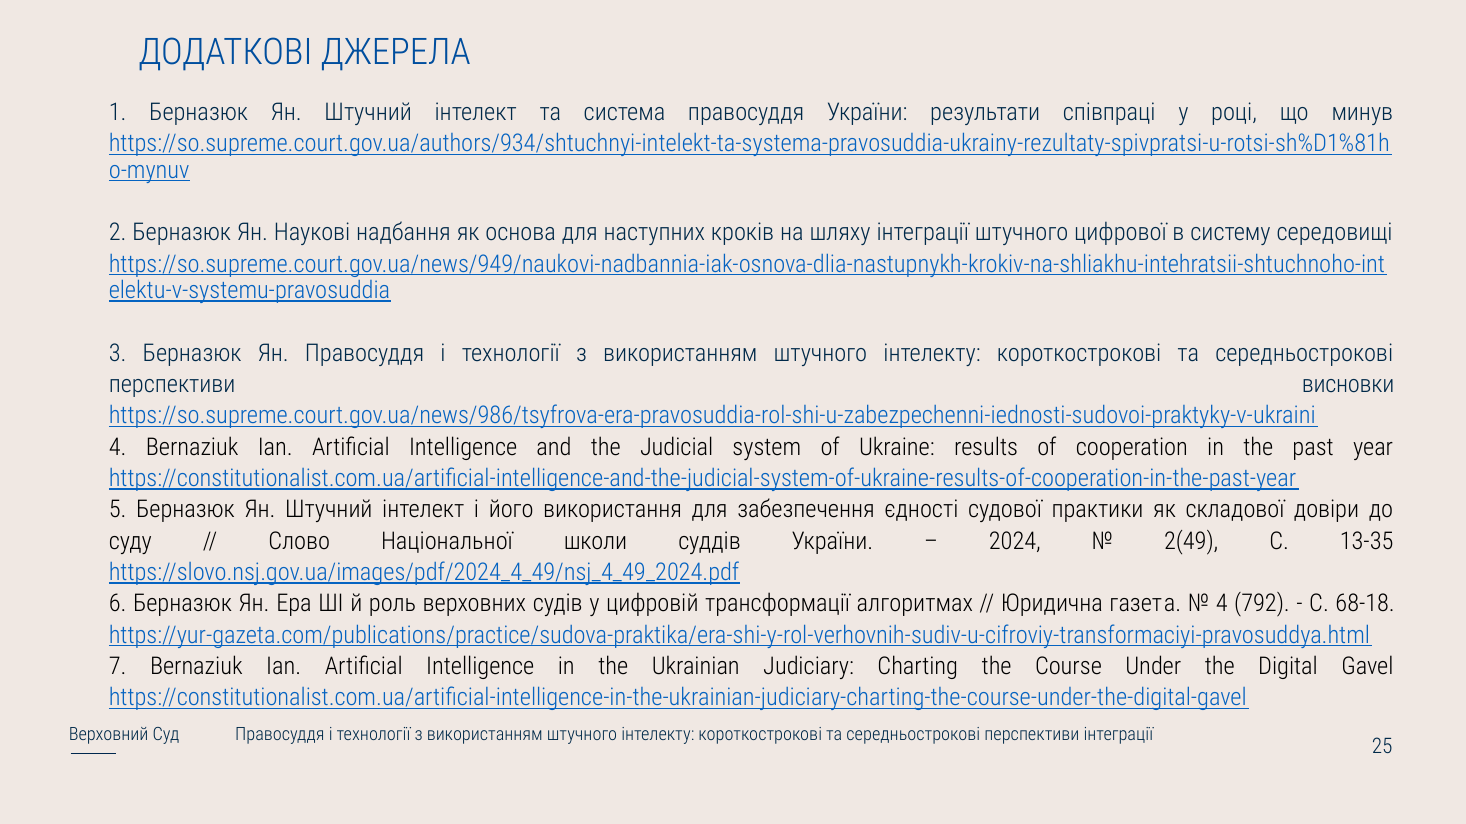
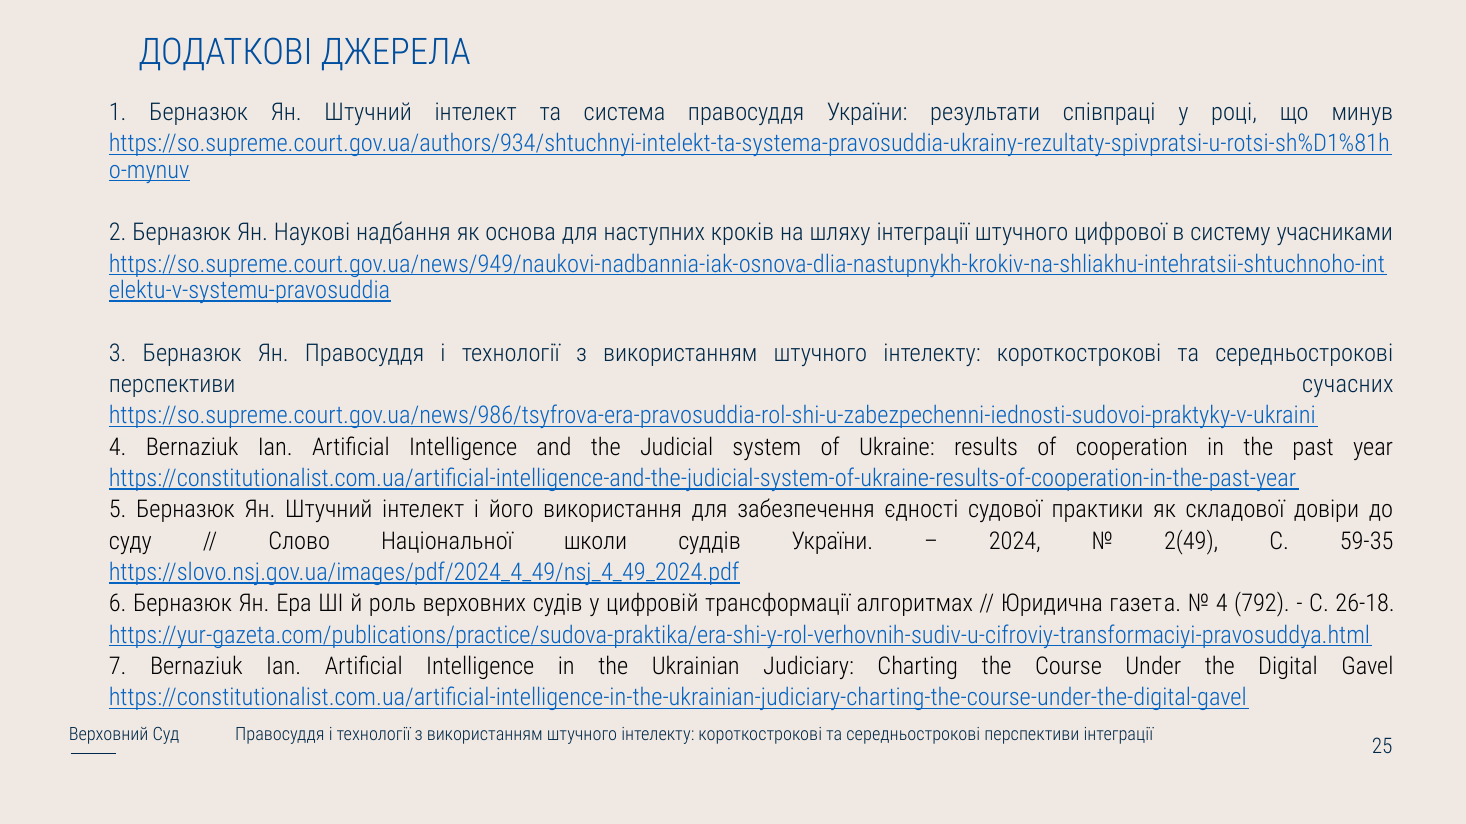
середовищі: середовищі -> учасниками
висновки: висновки -> сучасних
13-35: 13-35 -> 59-35
68-18: 68-18 -> 26-18
